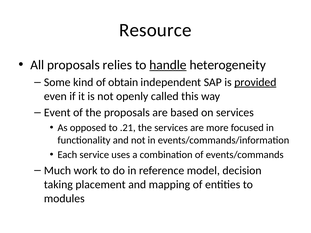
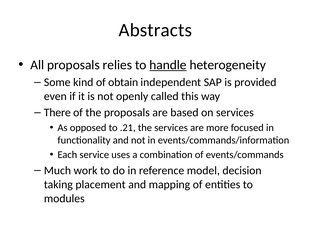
Resource: Resource -> Abstracts
provided underline: present -> none
Event: Event -> There
